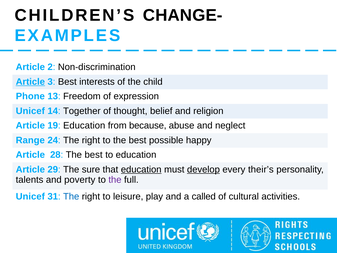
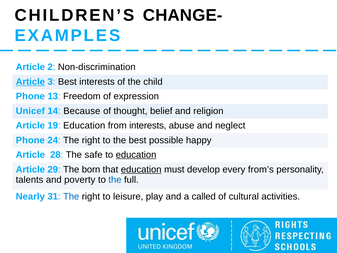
Together: Together -> Because
from because: because -> interests
Range at (30, 140): Range -> Phone
28 The best: best -> safe
education at (136, 155) underline: none -> present
sure: sure -> born
develop underline: present -> none
their’s: their’s -> from’s
the at (115, 180) colour: purple -> blue
Unicef at (30, 196): Unicef -> Nearly
